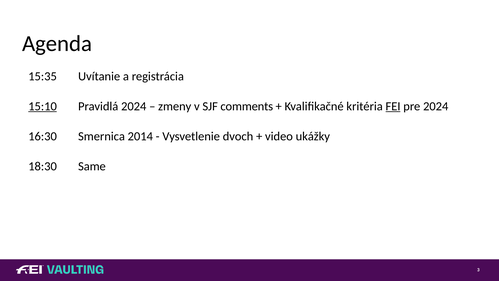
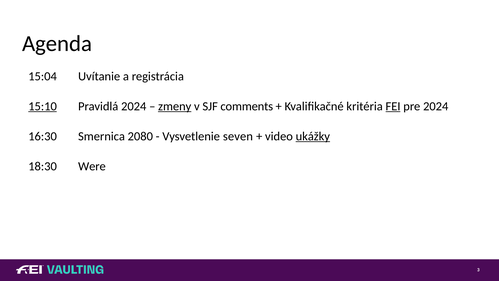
15:35: 15:35 -> 15:04
zmeny underline: none -> present
2014: 2014 -> 2080
dvoch: dvoch -> seven
ukážky underline: none -> present
Same: Same -> Were
